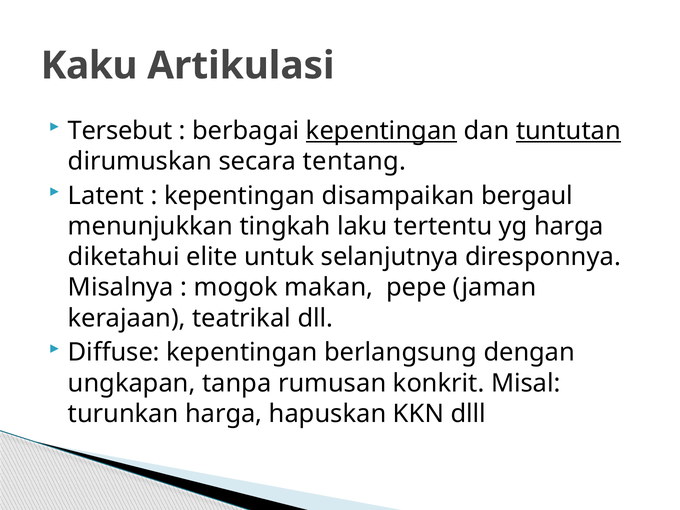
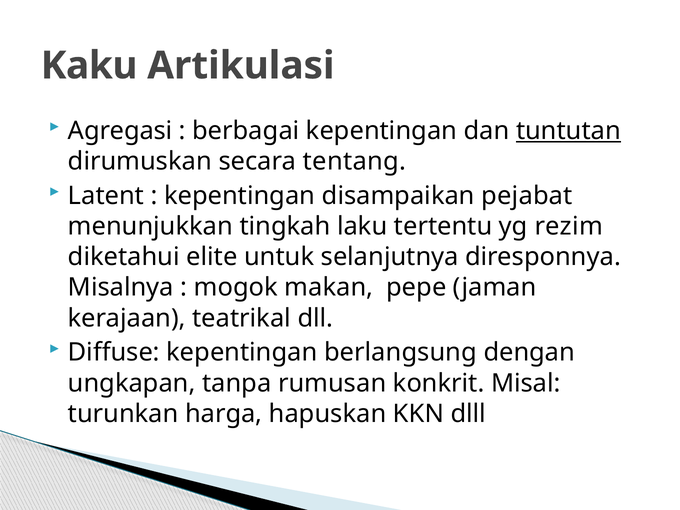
Tersebut: Tersebut -> Agregasi
kepentingan at (382, 131) underline: present -> none
bergaul: bergaul -> pejabat
yg harga: harga -> rezim
